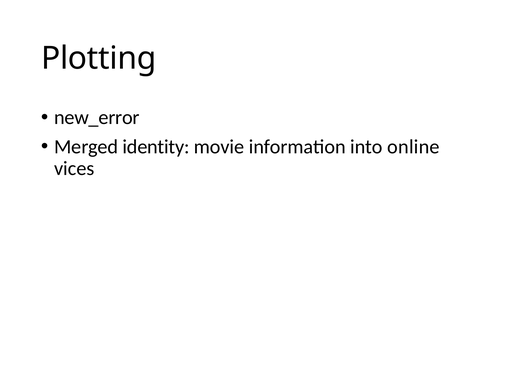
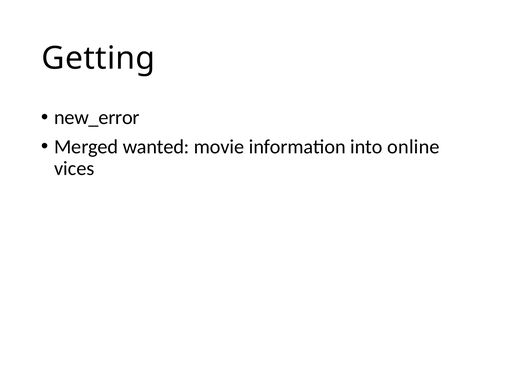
Plotting: Plotting -> Getting
identity: identity -> wanted
